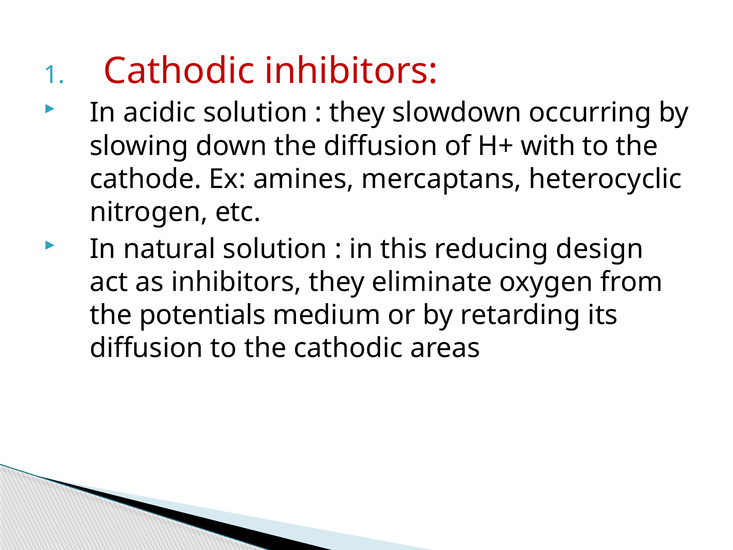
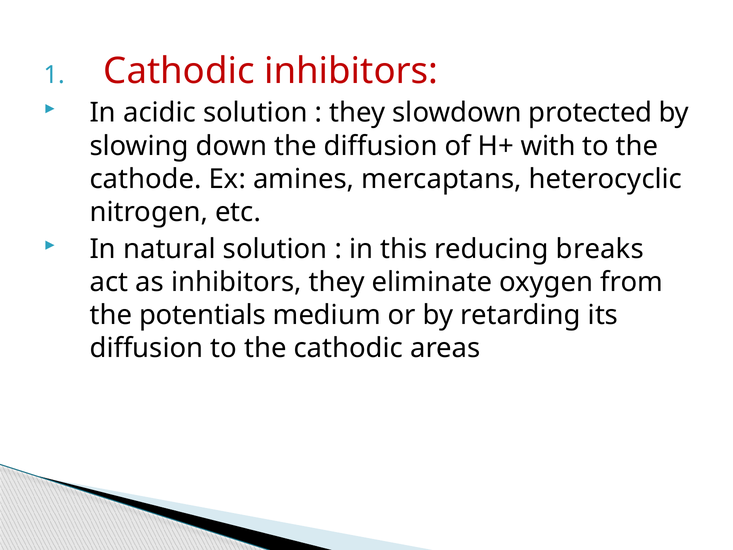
occurring: occurring -> protected
design: design -> breaks
